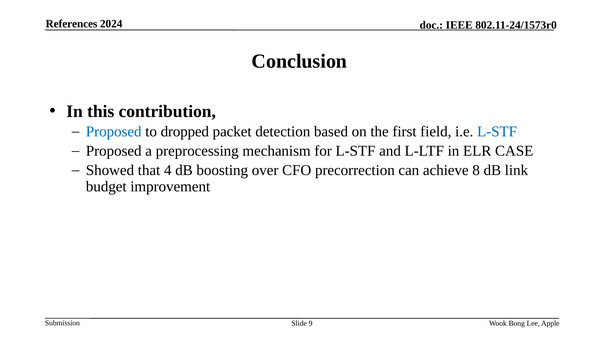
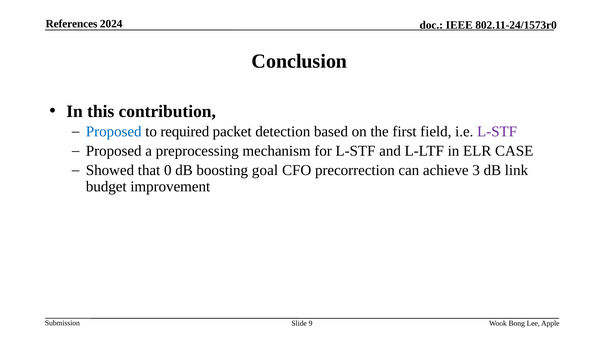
dropped: dropped -> required
L-STF at (497, 132) colour: blue -> purple
4: 4 -> 0
over: over -> goal
8: 8 -> 3
